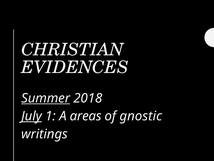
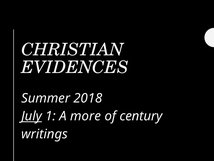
Summer underline: present -> none
areas: areas -> more
gnostic: gnostic -> century
